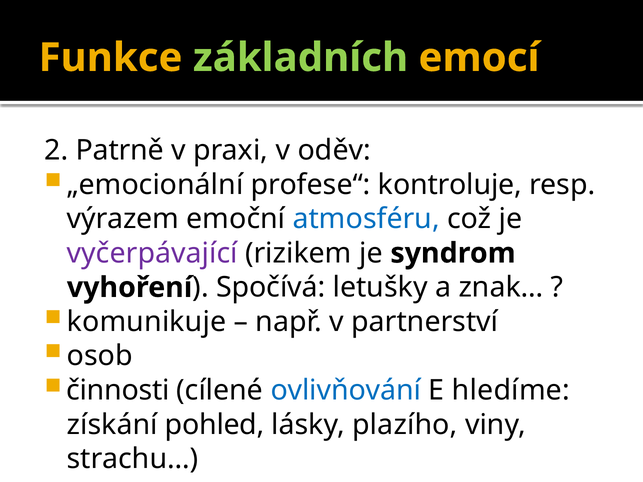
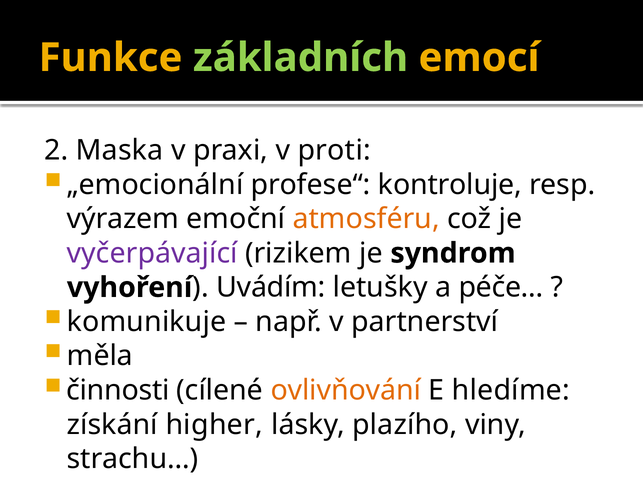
Patrně: Patrně -> Maska
oděv: oděv -> proti
atmosféru colour: blue -> orange
Spočívá: Spočívá -> Uvádím
znak…: znak… -> péče…
osob: osob -> měla
ovlivňování colour: blue -> orange
pohled: pohled -> higher
